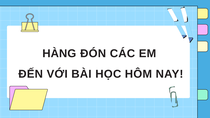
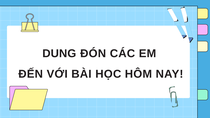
HÀNG: HÀNG -> DUNG
